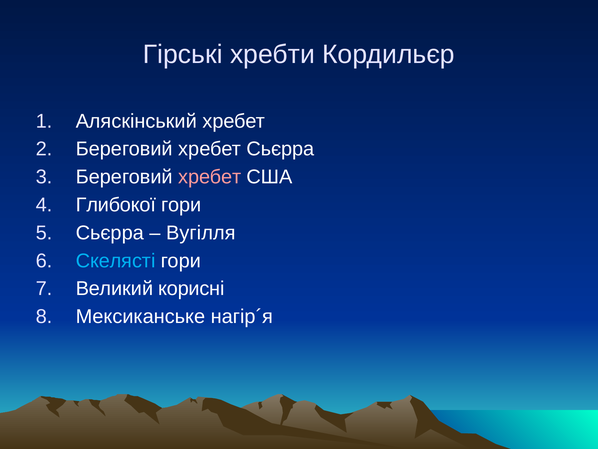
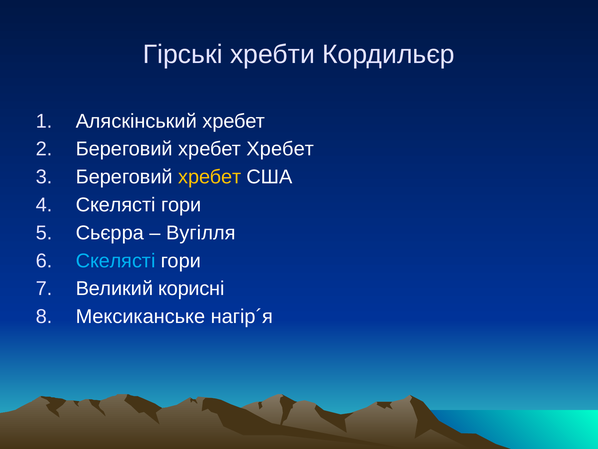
хребет Сьєрра: Сьєрра -> Хребет
хребет at (210, 177) colour: pink -> yellow
Глибокої at (116, 205): Глибокої -> Скелясті
